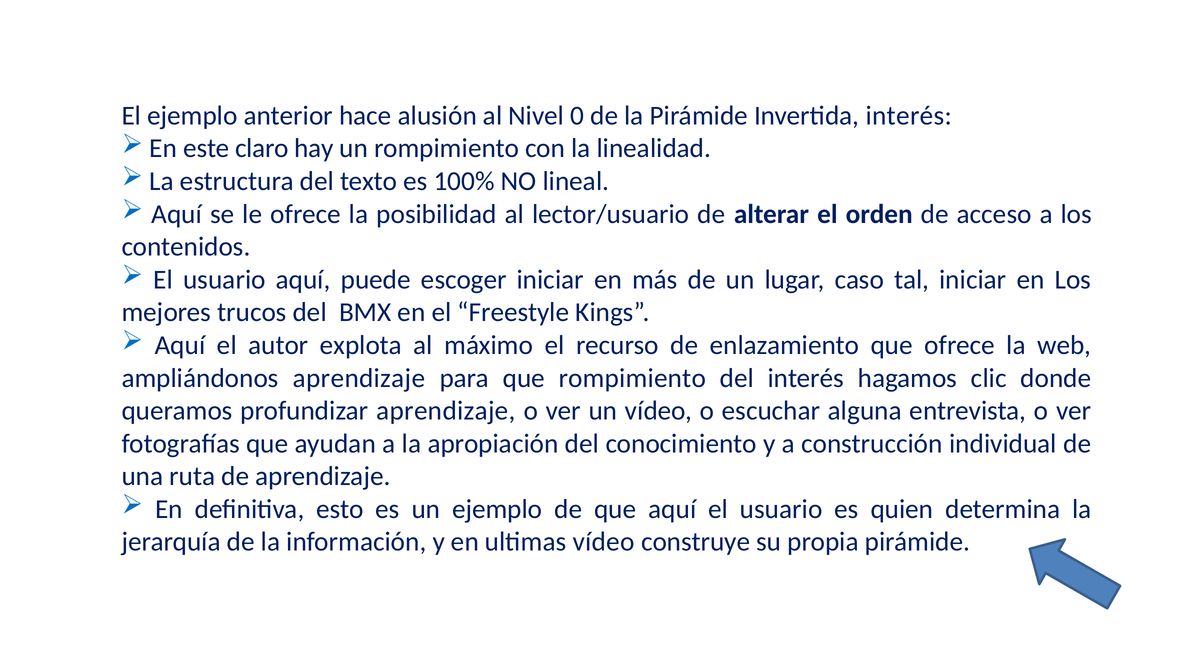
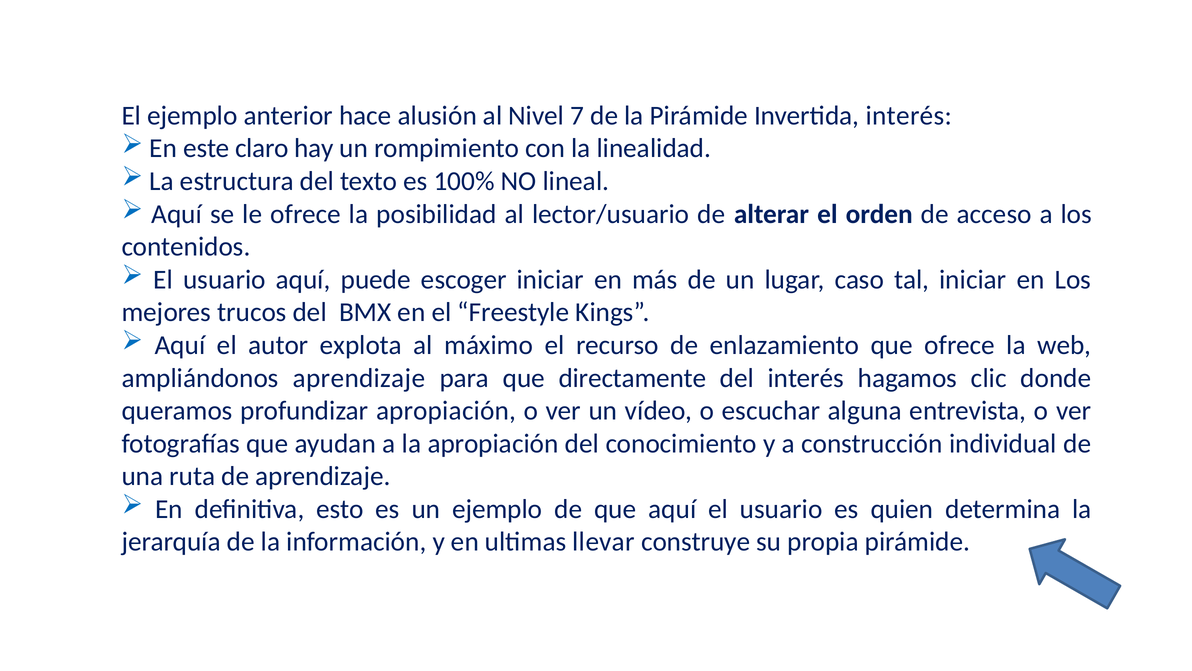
0: 0 -> 7
que rompimiento: rompimiento -> directamente
profundizar aprendizaje: aprendizaje -> apropiación
ultimas vídeo: vídeo -> llevar
